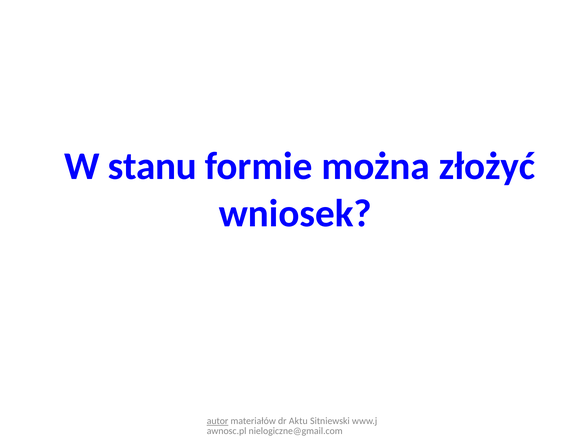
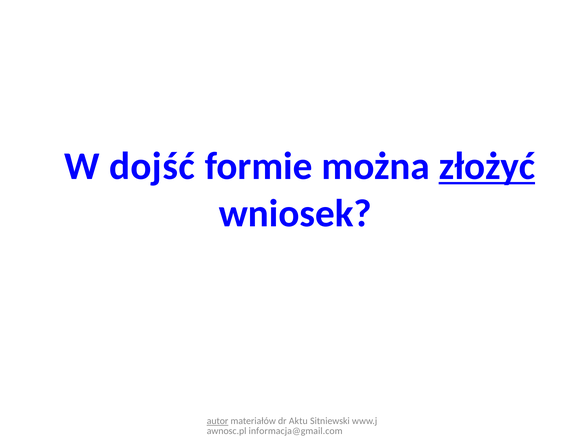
stanu: stanu -> dojść
złożyć underline: none -> present
nielogiczne@gmail.com: nielogiczne@gmail.com -> informacja@gmail.com
